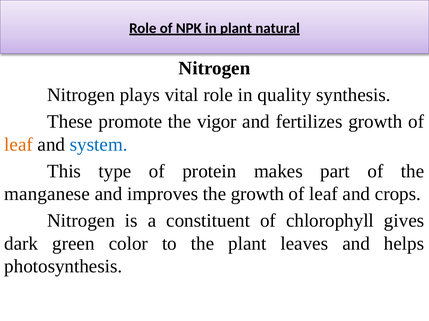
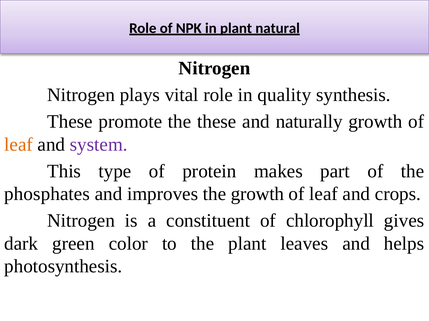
the vigor: vigor -> these
fertilizes: fertilizes -> naturally
system colour: blue -> purple
manganese: manganese -> phosphates
